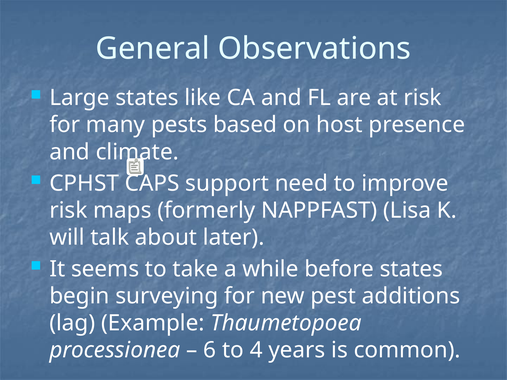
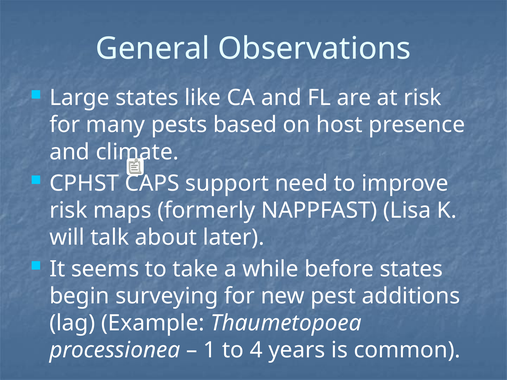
6: 6 -> 1
